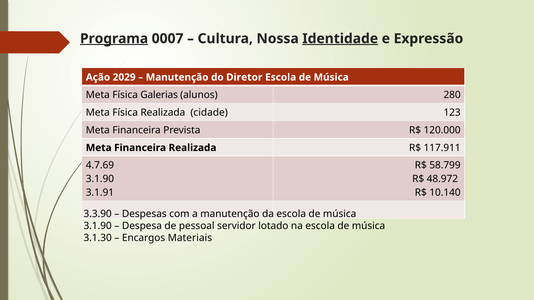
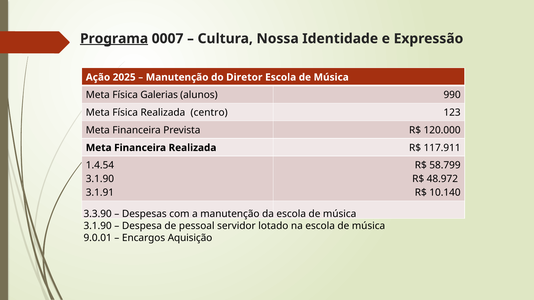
Identidade underline: present -> none
2029: 2029 -> 2025
280: 280 -> 990
cidade: cidade -> centro
4.7.69: 4.7.69 -> 1.4.54
3.1.30: 3.1.30 -> 9.0.01
Materiais: Materiais -> Aquisição
